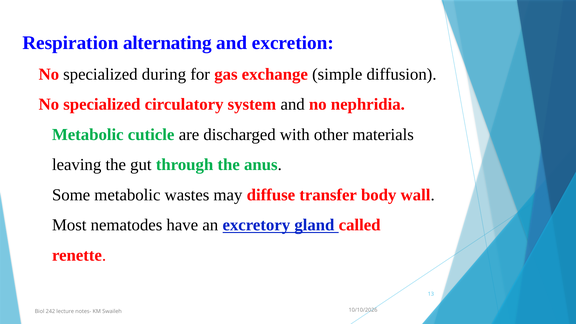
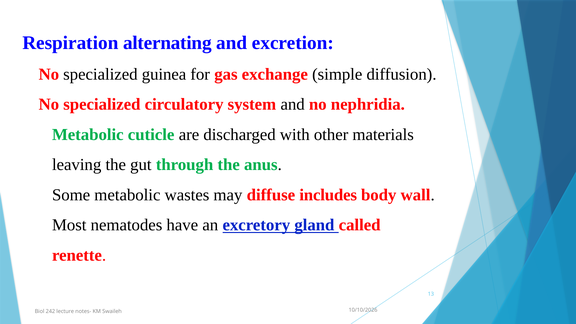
during: during -> guinea
transfer: transfer -> includes
